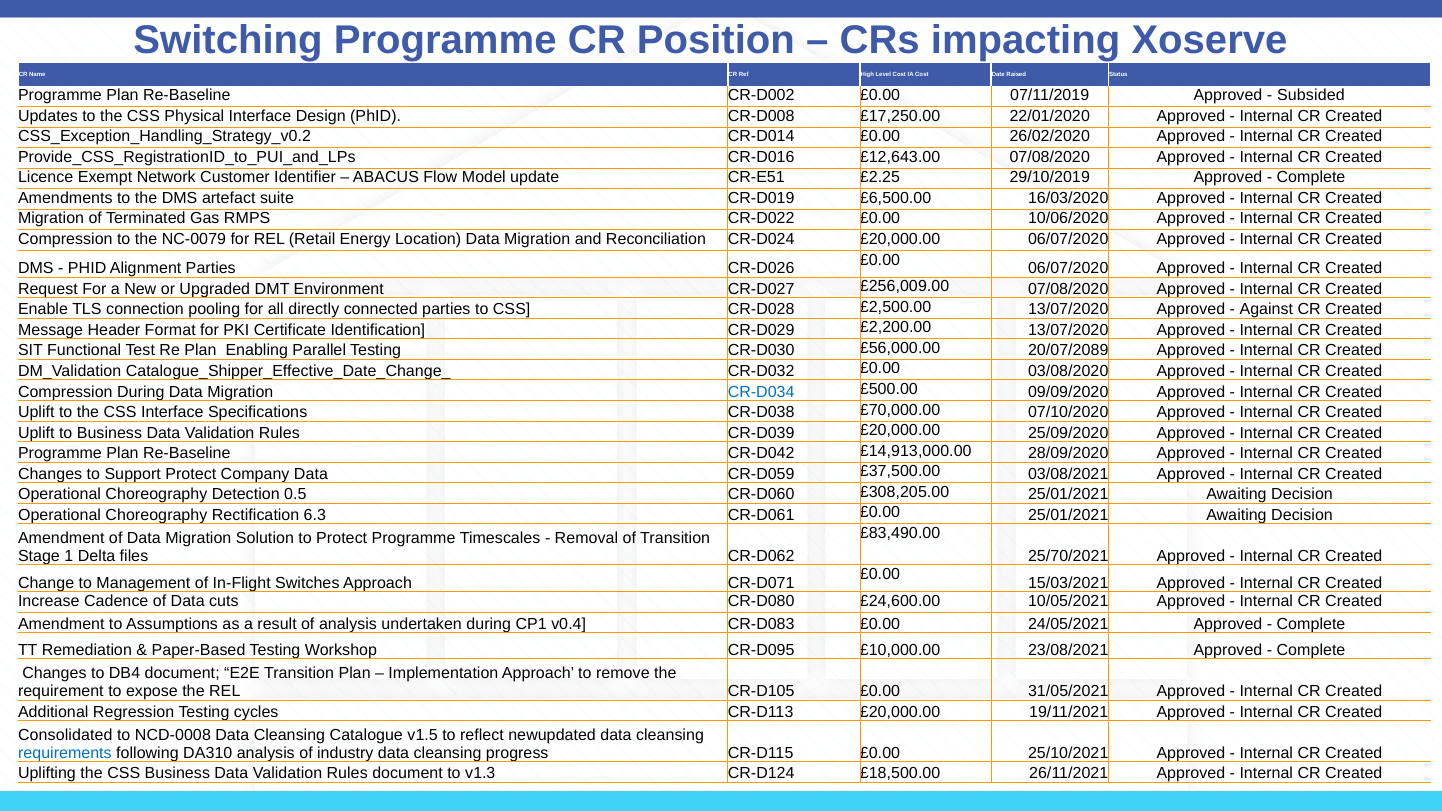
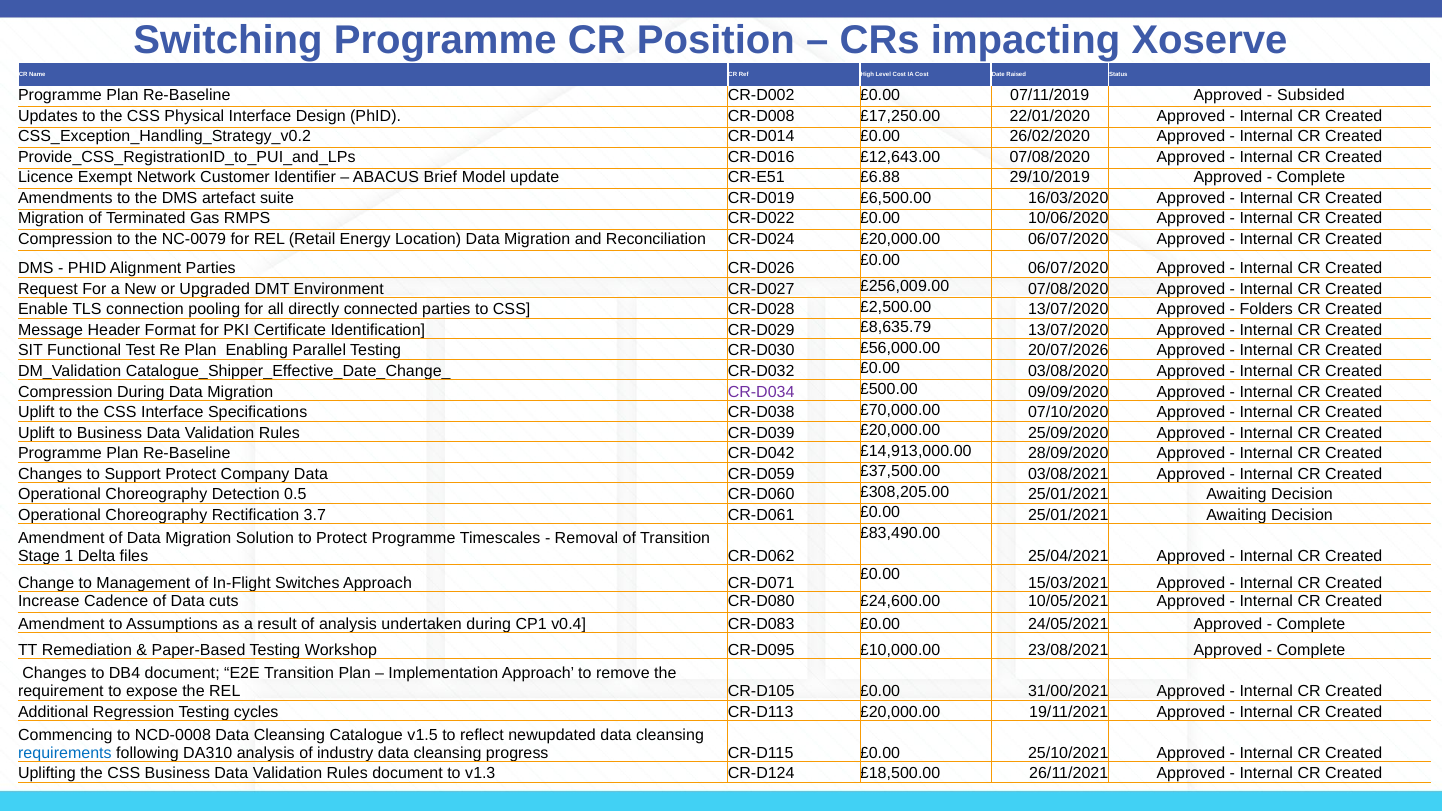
Flow: Flow -> Brief
£2.25: £2.25 -> £6.88
Against: Against -> Folders
£2,200.00: £2,200.00 -> £8,635.79
20/07/2089: 20/07/2089 -> 20/07/2026
CR-D034 colour: blue -> purple
6.3: 6.3 -> 3.7
25/70/2021: 25/70/2021 -> 25/04/2021
31/05/2021: 31/05/2021 -> 31/00/2021
Consolidated: Consolidated -> Commencing
